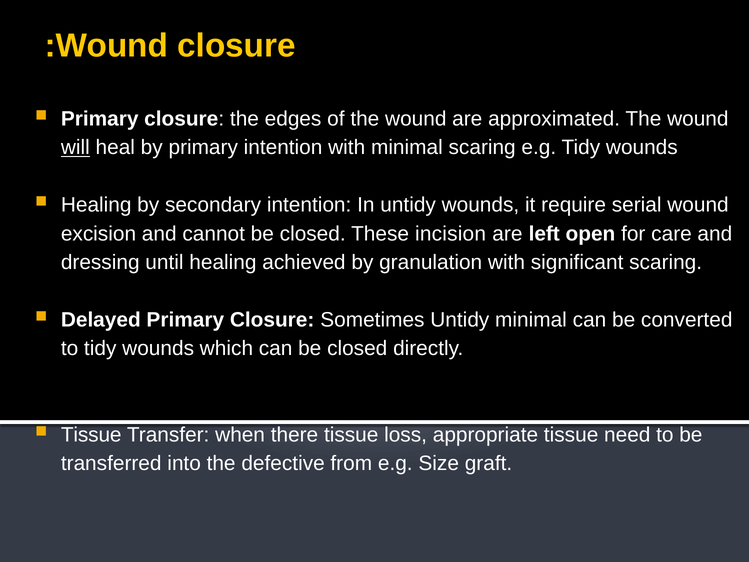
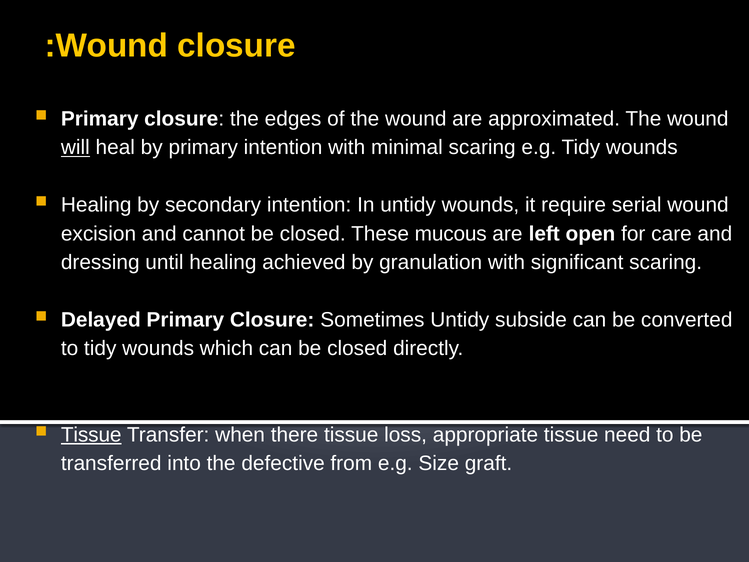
incision: incision -> mucous
Untidy minimal: minimal -> subside
Tissue at (91, 435) underline: none -> present
